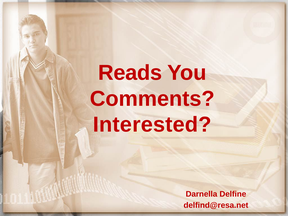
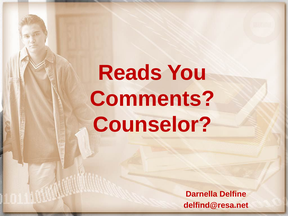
Interested: Interested -> Counselor
